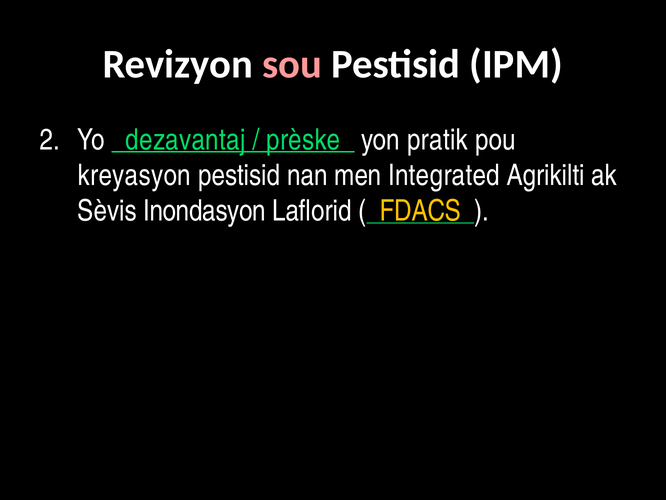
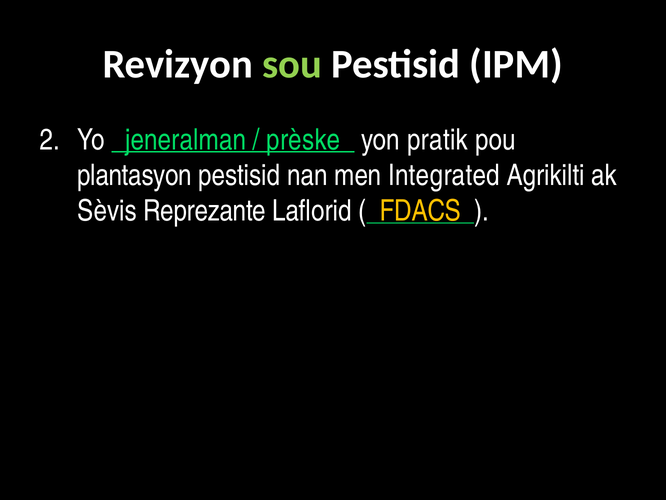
sou colour: pink -> light green
dezavantaj: dezavantaj -> jeneralman
kreyasyon: kreyasyon -> plantasyon
Inondasyon: Inondasyon -> Reprezante
